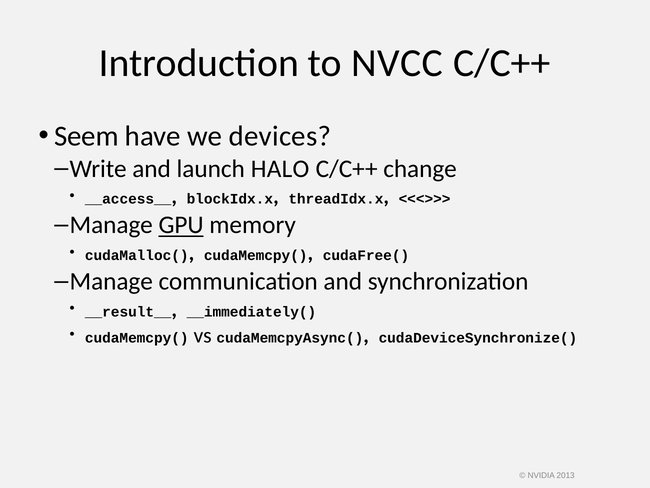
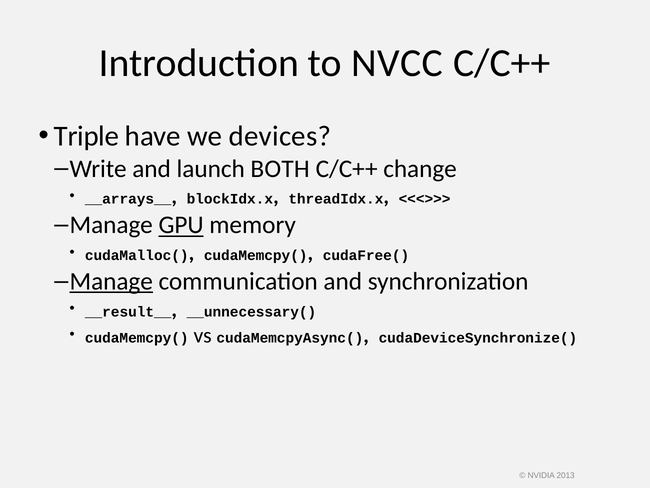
Seem: Seem -> Triple
HALO: HALO -> BOTH
__access__: __access__ -> __arrays__
Manage at (111, 281) underline: none -> present
__immediately(: __immediately( -> __unnecessary(
